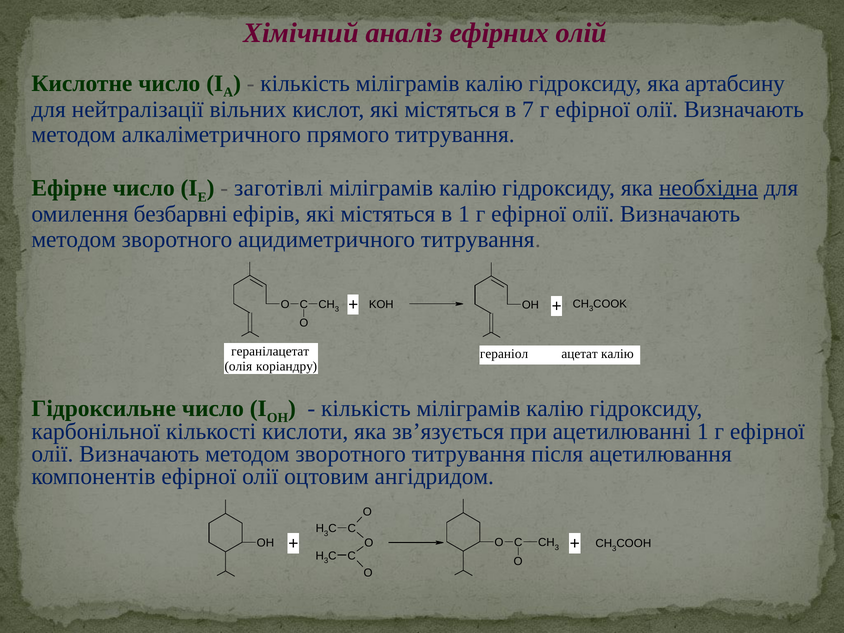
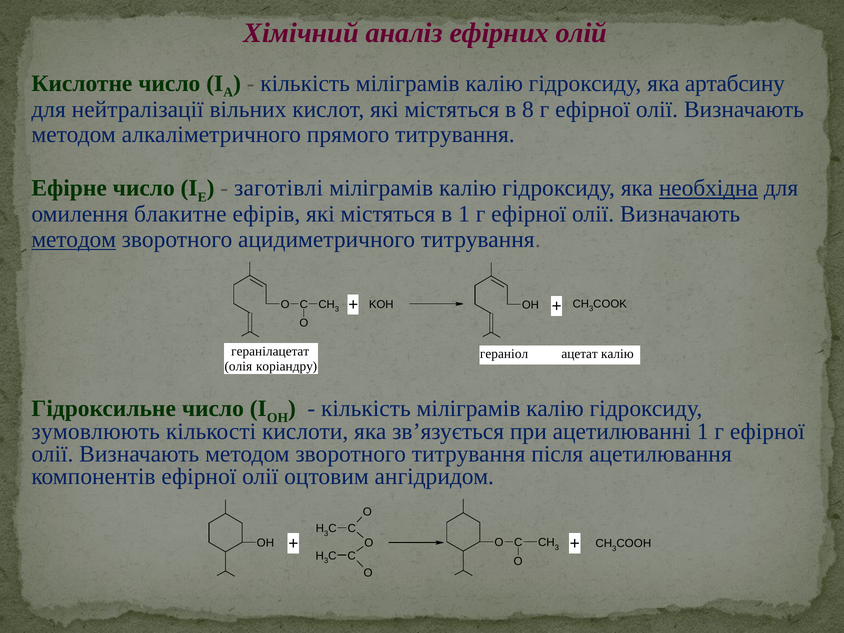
7: 7 -> 8
безбарвні: безбарвні -> блакитне
методом at (74, 239) underline: none -> present
карбонільної: карбонільної -> зумовлюють
